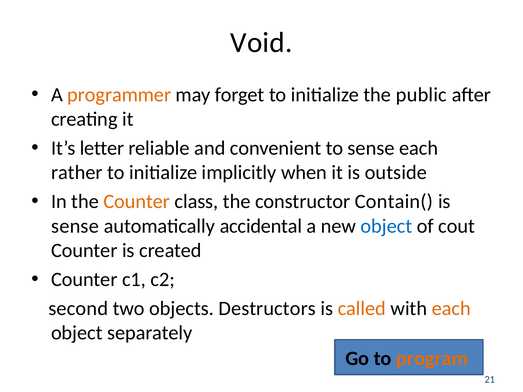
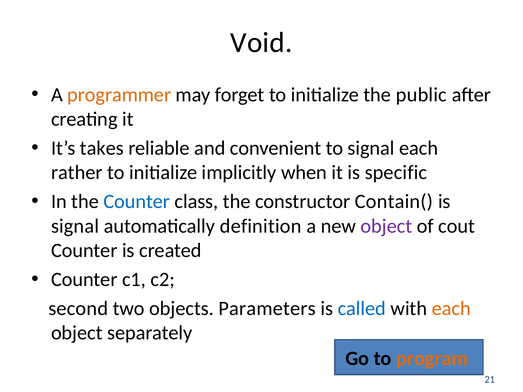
letter: letter -> takes
to sense: sense -> signal
outside: outside -> specific
Counter at (137, 202) colour: orange -> blue
sense at (75, 226): sense -> signal
accidental: accidental -> definition
object at (386, 226) colour: blue -> purple
Destructors: Destructors -> Parameters
called colour: orange -> blue
